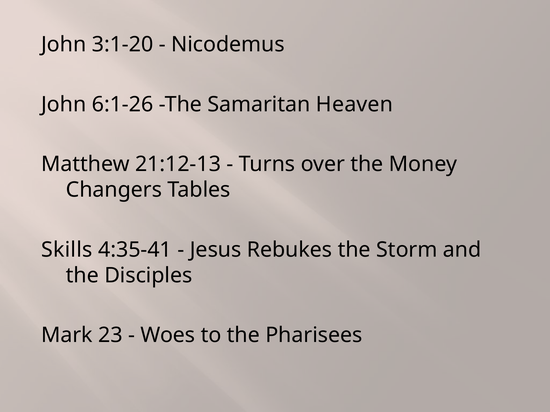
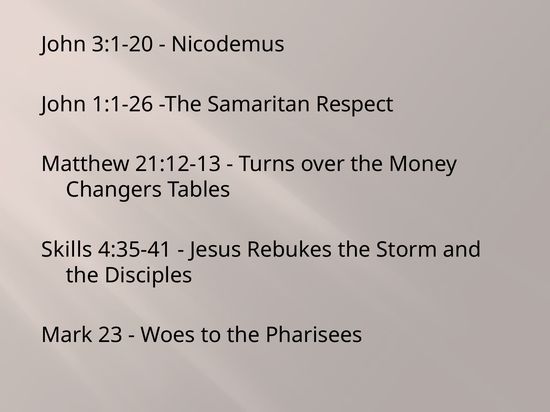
6:1-26: 6:1-26 -> 1:1-26
Heaven: Heaven -> Respect
